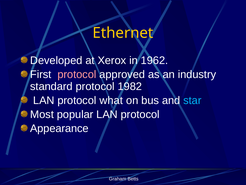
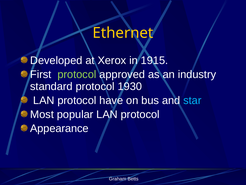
1962: 1962 -> 1915
protocol at (77, 74) colour: pink -> light green
1982: 1982 -> 1930
what: what -> have
